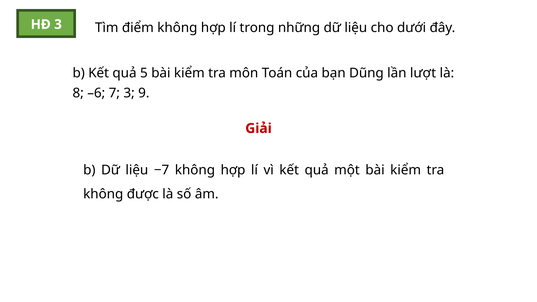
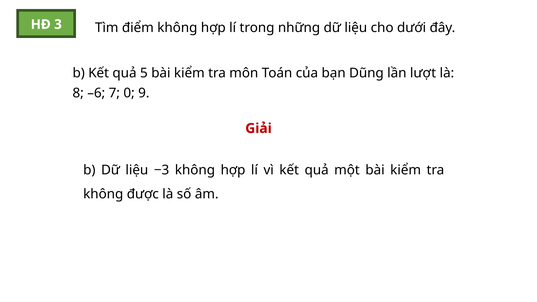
7 3: 3 -> 0
−7: −7 -> −3
